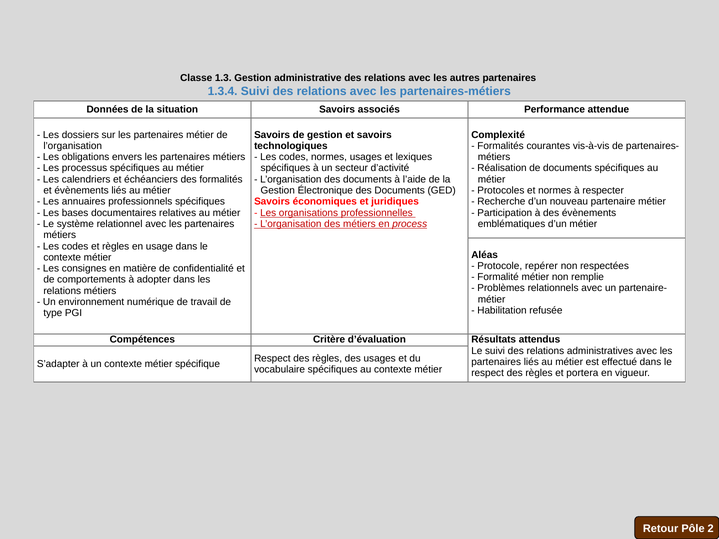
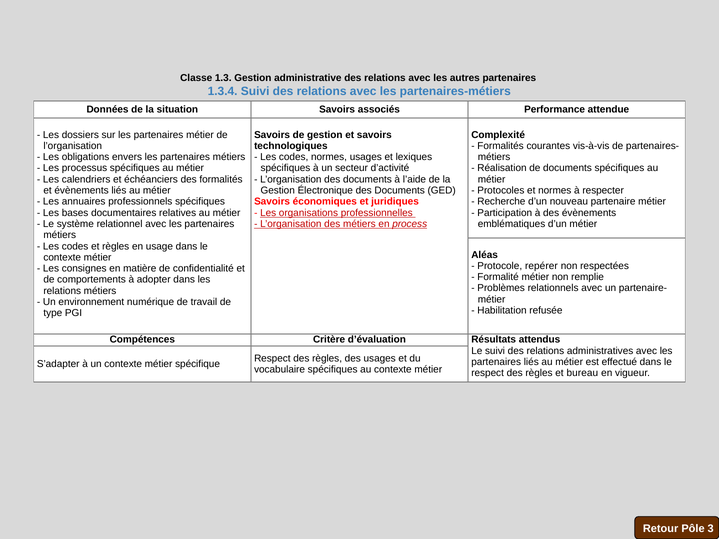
portera: portera -> bureau
2: 2 -> 3
